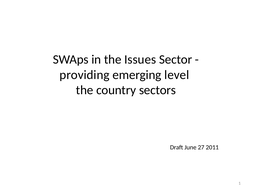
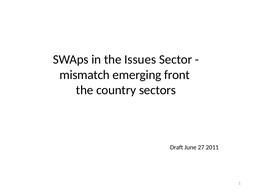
providing: providing -> mismatch
level: level -> front
